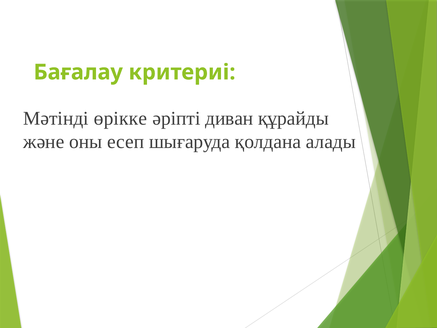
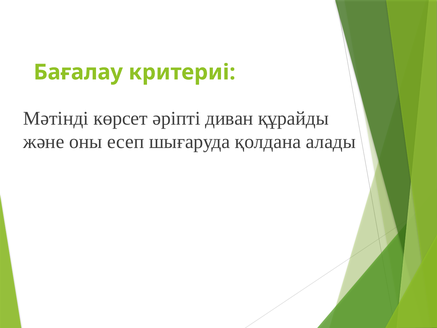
өрікке: өрікке -> көрсет
